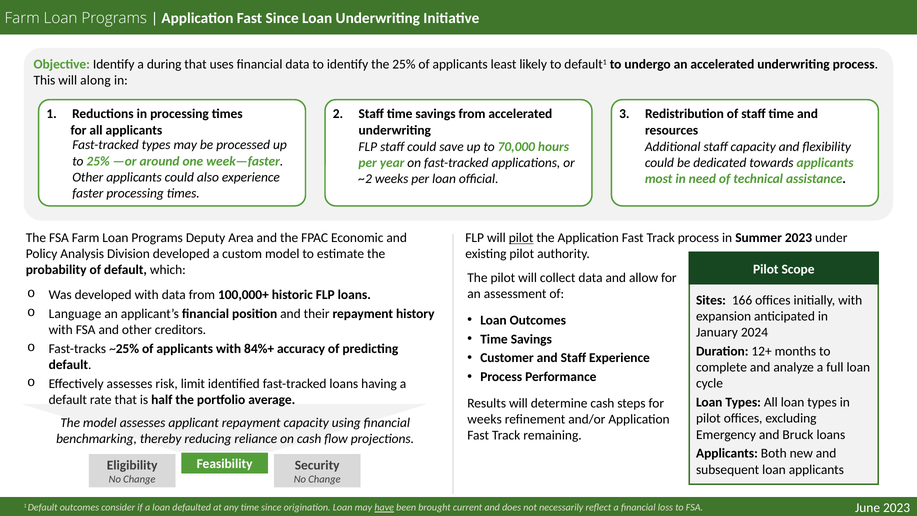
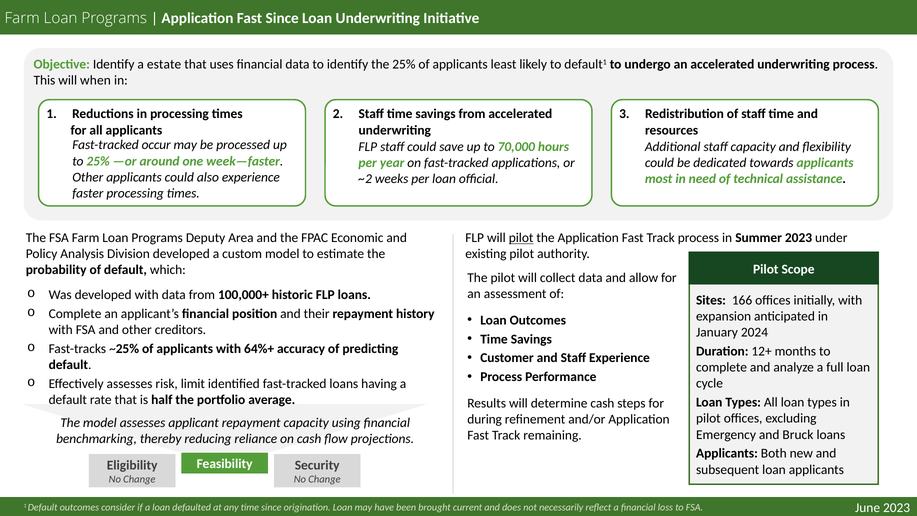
during: during -> estate
along: along -> when
Fast-tracked types: types -> occur
Language at (75, 314): Language -> Complete
84%+: 84%+ -> 64%+
weeks at (485, 419): weeks -> during
have underline: present -> none
